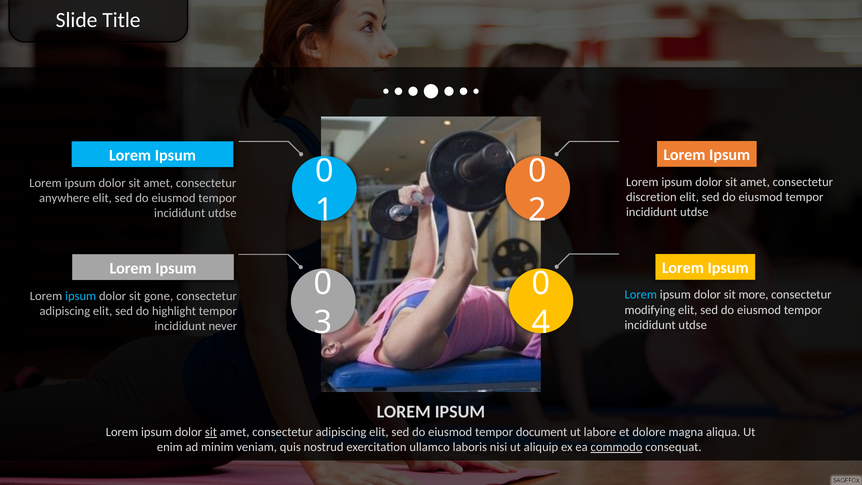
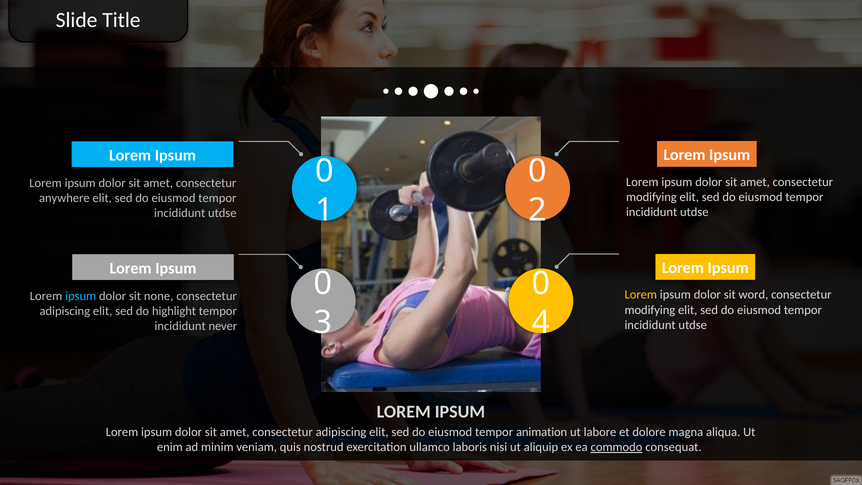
discretion at (651, 197): discretion -> modifying
Lorem at (641, 295) colour: light blue -> yellow
more: more -> word
gone: gone -> none
sit at (211, 432) underline: present -> none
document: document -> animation
